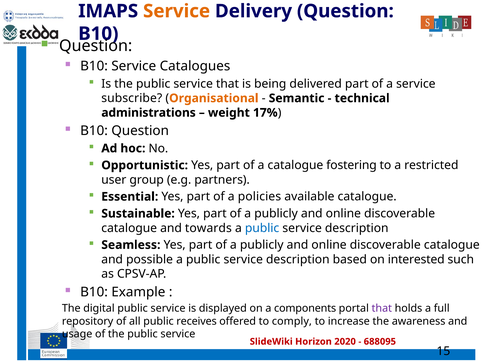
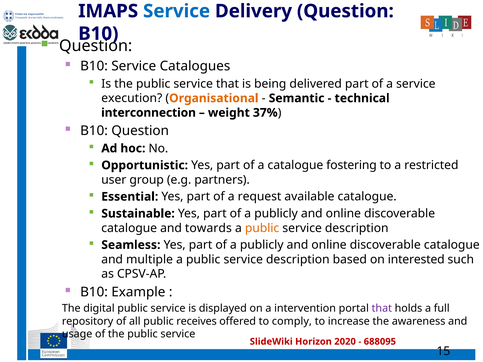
Service at (177, 11) colour: orange -> blue
subscribe: subscribe -> execution
administrations: administrations -> interconnection
17%: 17% -> 37%
policies: policies -> request
public at (262, 228) colour: blue -> orange
possible: possible -> multiple
components: components -> intervention
